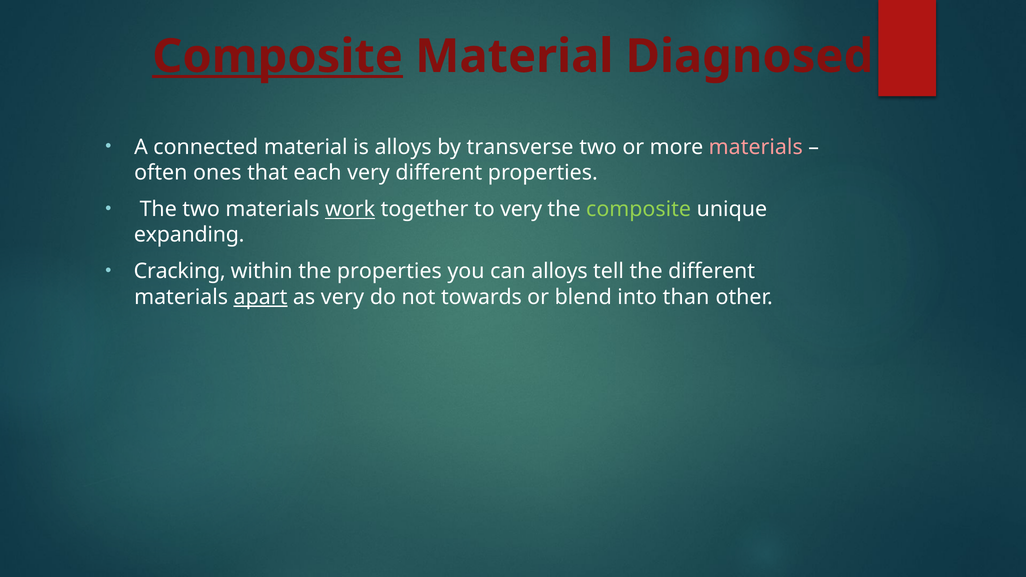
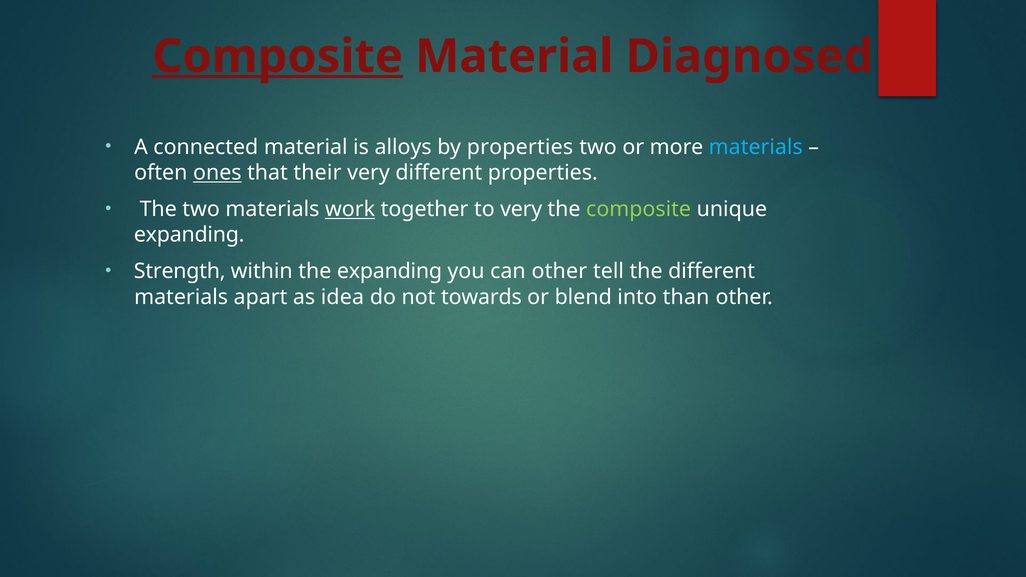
by transverse: transverse -> properties
materials at (756, 147) colour: pink -> light blue
ones underline: none -> present
each: each -> their
Cracking: Cracking -> Strength
the properties: properties -> expanding
can alloys: alloys -> other
apart underline: present -> none
as very: very -> idea
